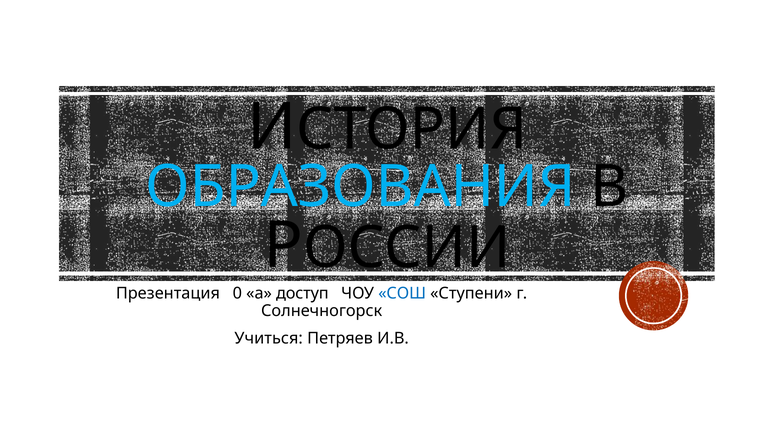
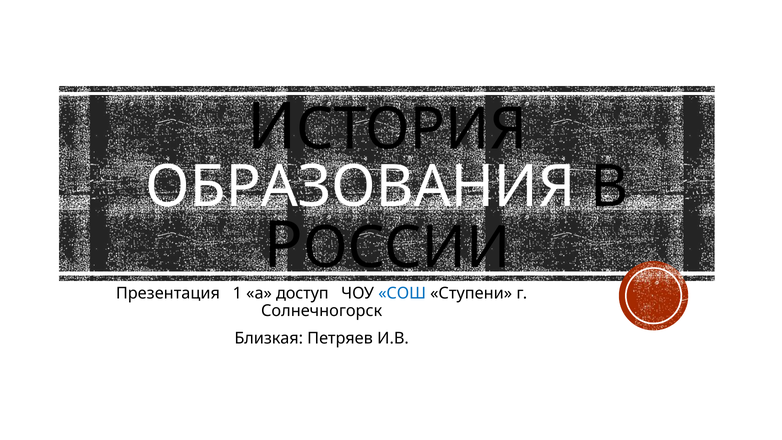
ОБРАЗОВАНИЯ colour: light blue -> white
0: 0 -> 1
Учиться: Учиться -> Близкая
